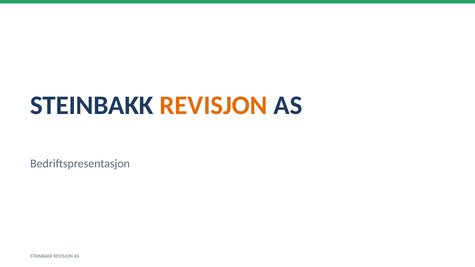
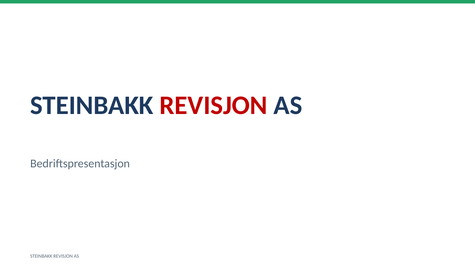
REVISJON at (214, 105) colour: orange -> red
